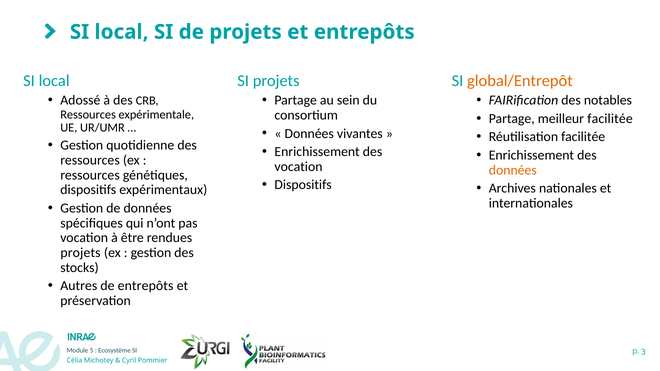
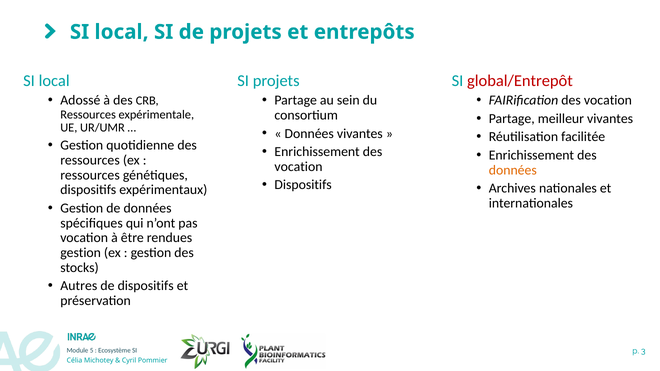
global/Entrepôt colour: orange -> red
FAIRification des notables: notables -> vocation
meilleur facilitée: facilitée -> vivantes
projets at (81, 253): projets -> gestion
de entrepôts: entrepôts -> dispositifs
